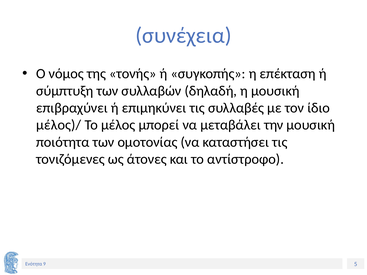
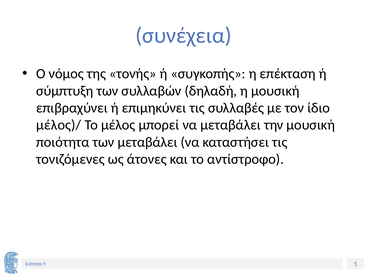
των ομοτονίας: ομοτονίας -> μεταβάλει
